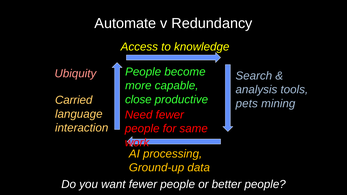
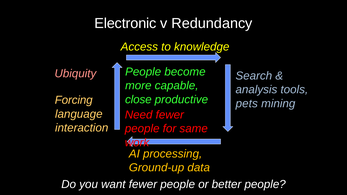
Automate: Automate -> Electronic
Carried: Carried -> Forcing
